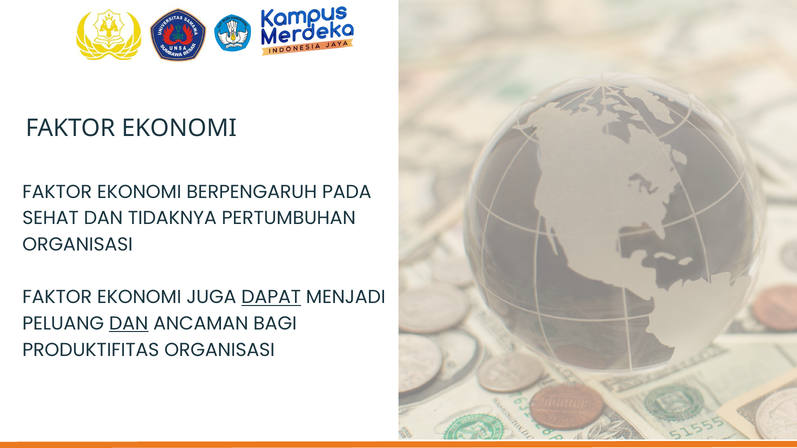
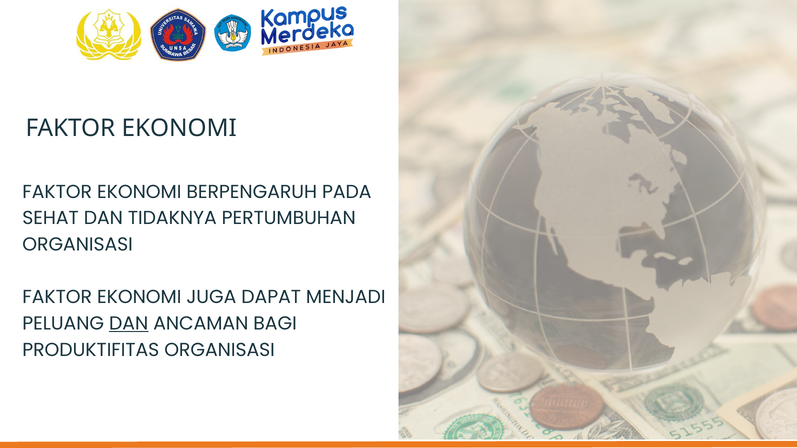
DAPAT underline: present -> none
